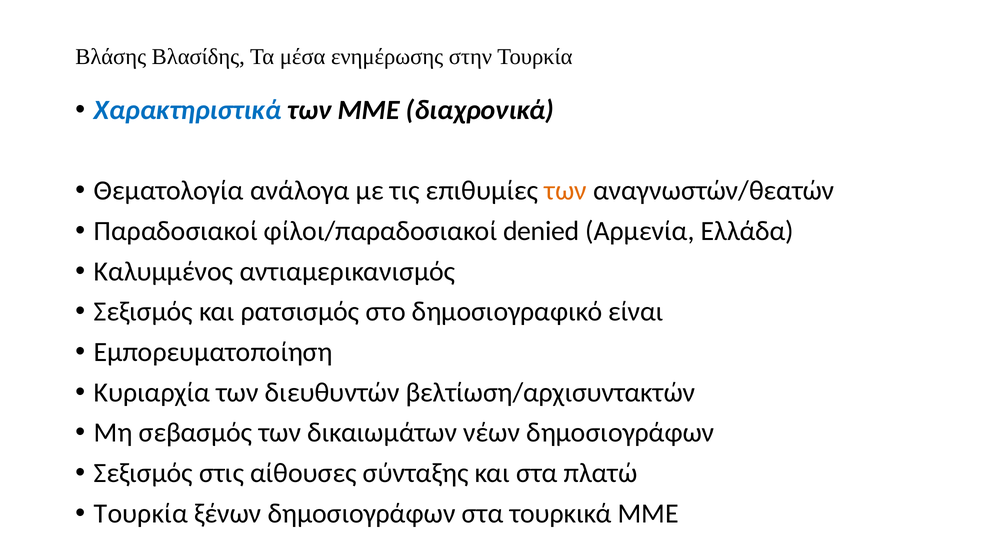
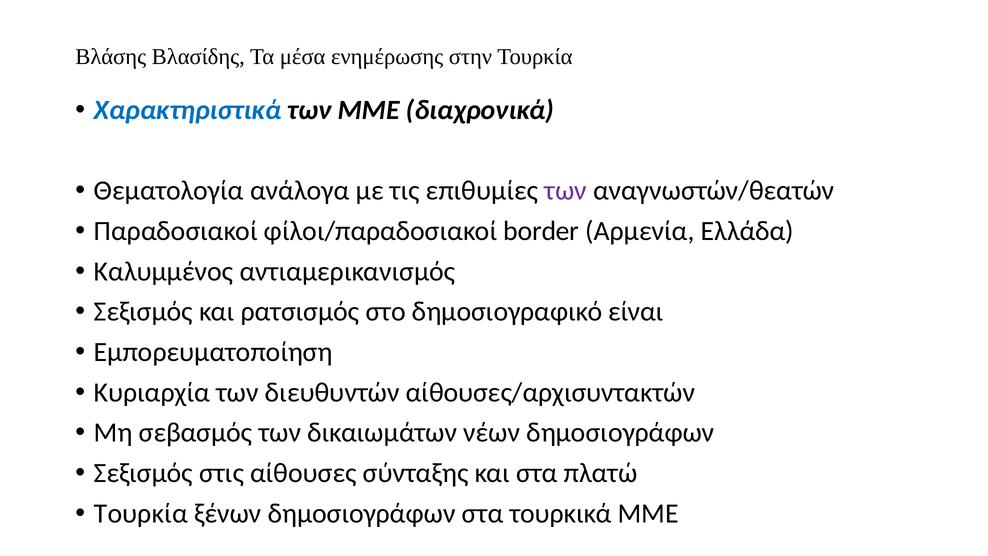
των at (566, 191) colour: orange -> purple
denied: denied -> border
βελτίωση/αρχισυντακτών: βελτίωση/αρχισυντακτών -> αίθουσες/αρχισυντακτών
